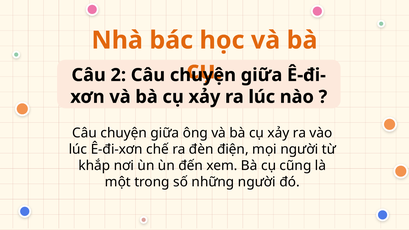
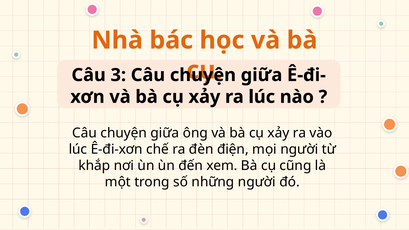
2: 2 -> 3
